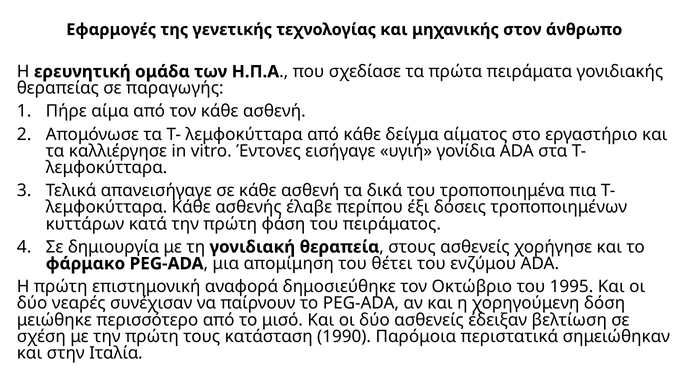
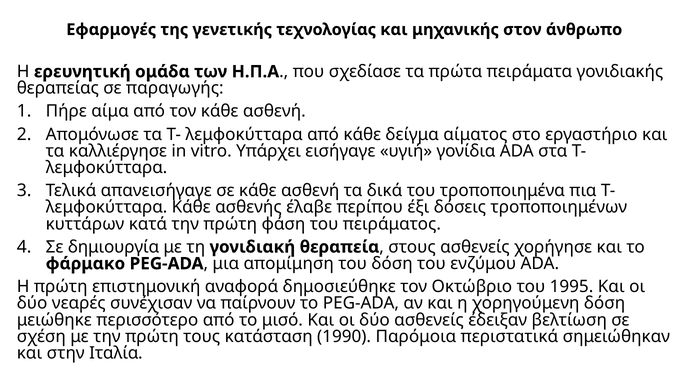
Έντονες: Έντονες -> Υπάρχει
του θέτει: θέτει -> δόση
